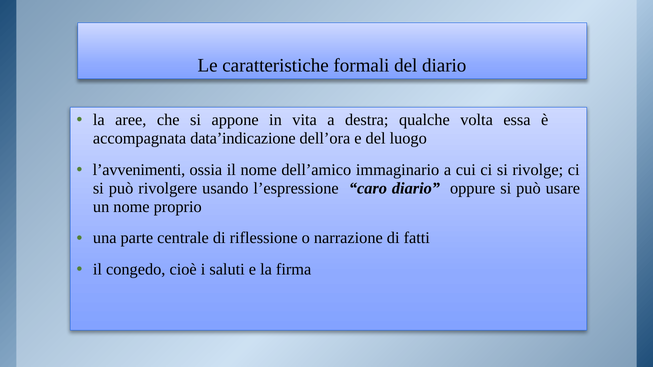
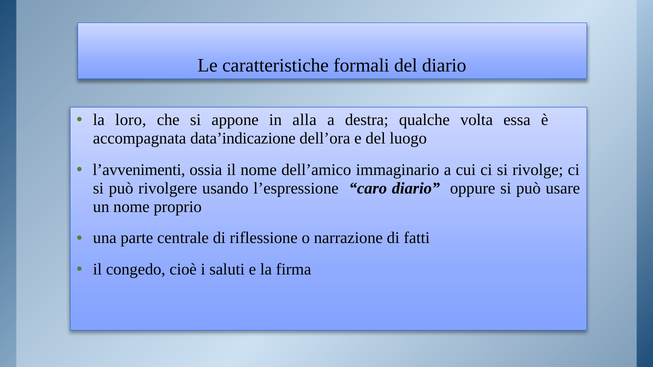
aree: aree -> loro
vita: vita -> alla
